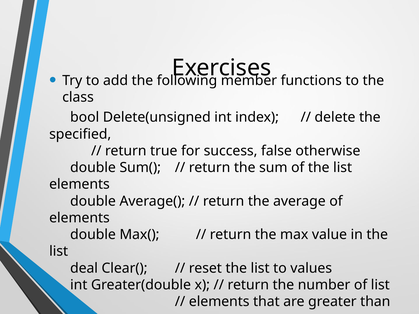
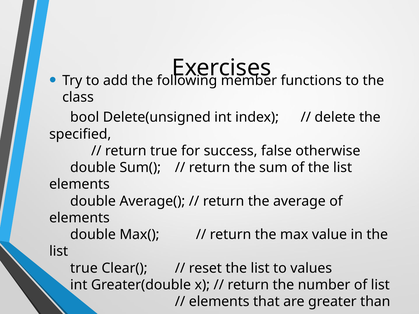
deal at (84, 268): deal -> true
